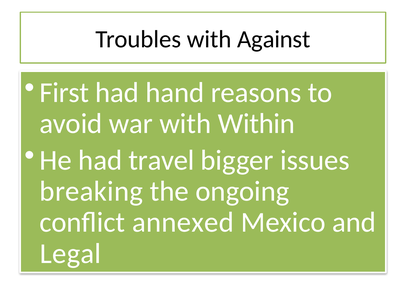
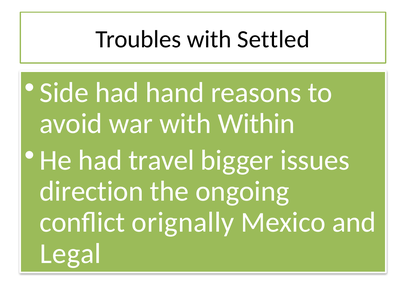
Against: Against -> Settled
First: First -> Side
breaking: breaking -> direction
annexed: annexed -> orignally
